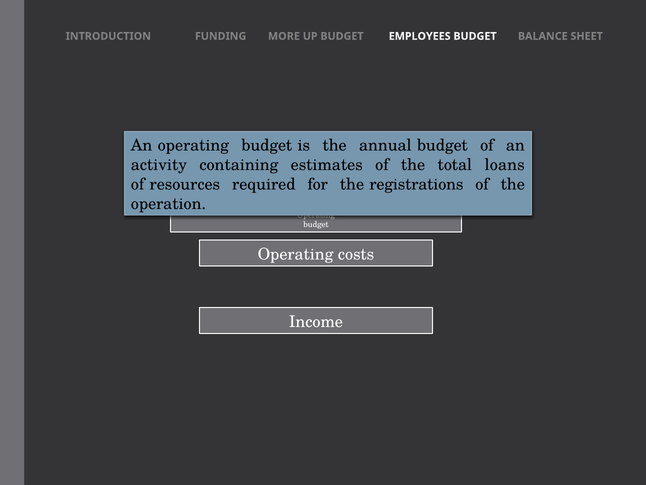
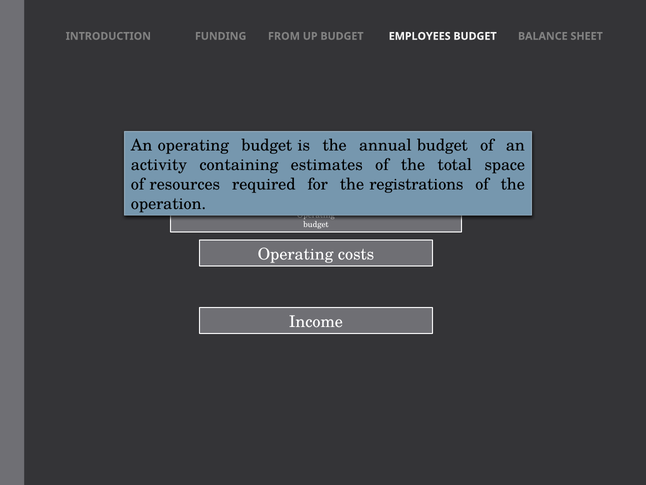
MORE: MORE -> FROM
loans: loans -> space
